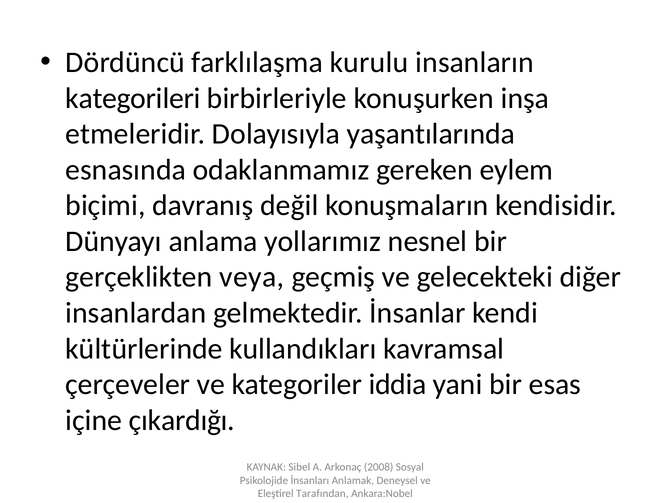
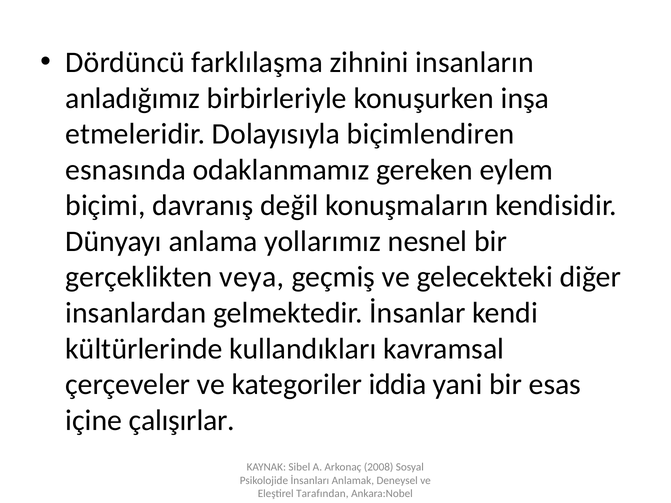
kurulu: kurulu -> zihnini
kategorileri: kategorileri -> anladığımız
yaşantılarında: yaşantılarında -> biçimlendiren
çıkardığı: çıkardığı -> çalışırlar
